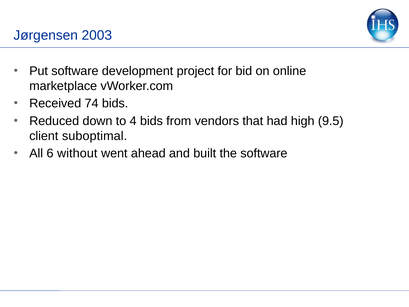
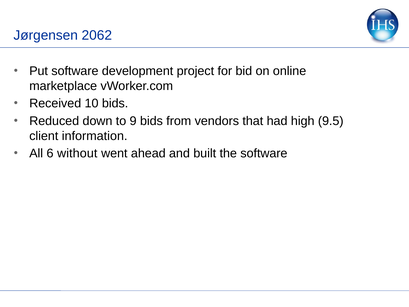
2003: 2003 -> 2062
74: 74 -> 10
4: 4 -> 9
suboptimal: suboptimal -> information
